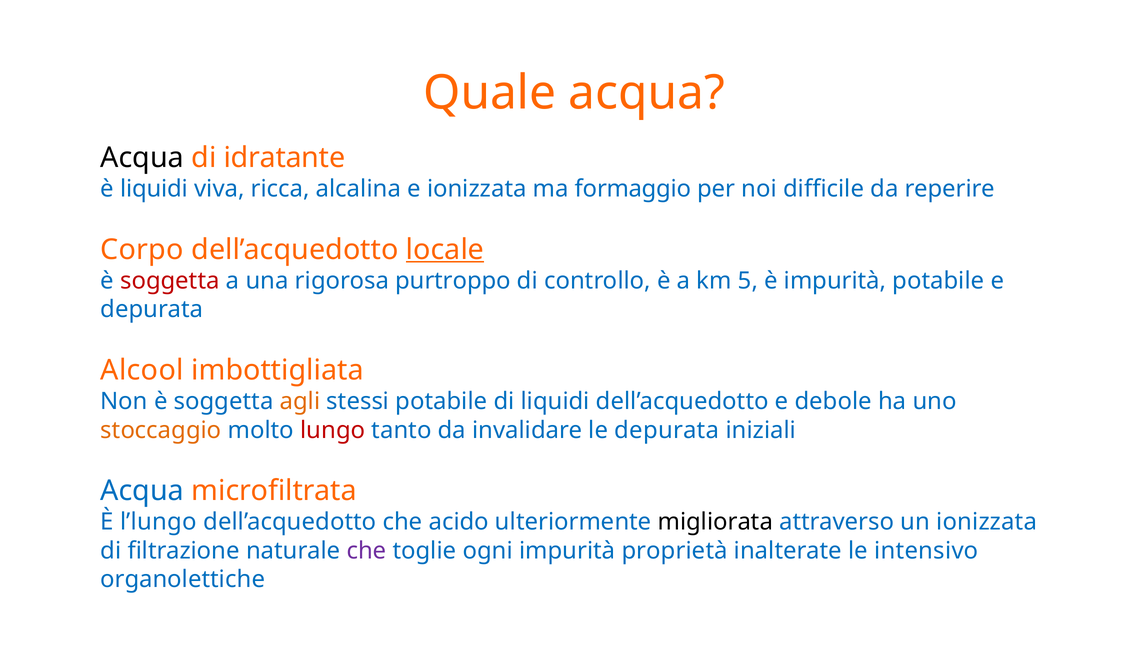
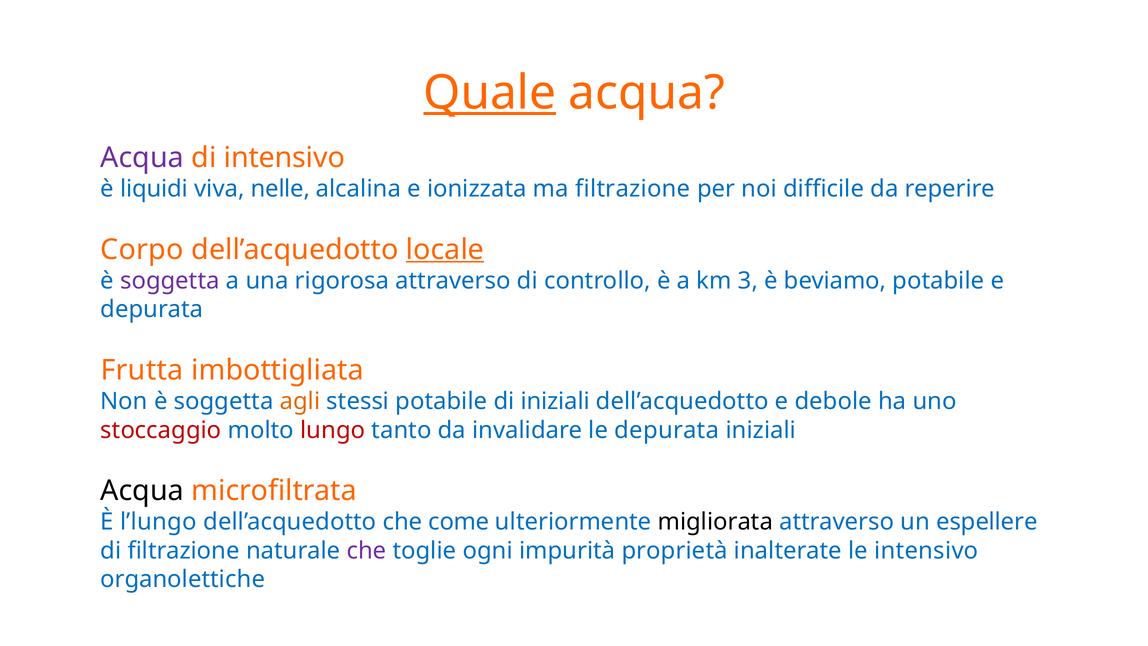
Quale underline: none -> present
Acqua at (142, 158) colour: black -> purple
di idratante: idratante -> intensivo
ricca: ricca -> nelle
ma formaggio: formaggio -> filtrazione
soggetta at (170, 281) colour: red -> purple
rigorosa purtroppo: purtroppo -> attraverso
5: 5 -> 3
è impurità: impurità -> beviamo
Alcool: Alcool -> Frutta
di liquidi: liquidi -> iniziali
stoccaggio colour: orange -> red
Acqua at (142, 491) colour: blue -> black
acido: acido -> come
un ionizzata: ionizzata -> espellere
